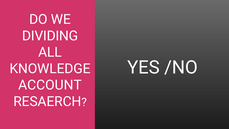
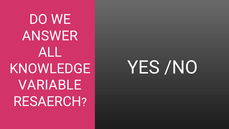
DIVIDING: DIVIDING -> ANSWER
ACCOUNT: ACCOUNT -> VARIABLE
